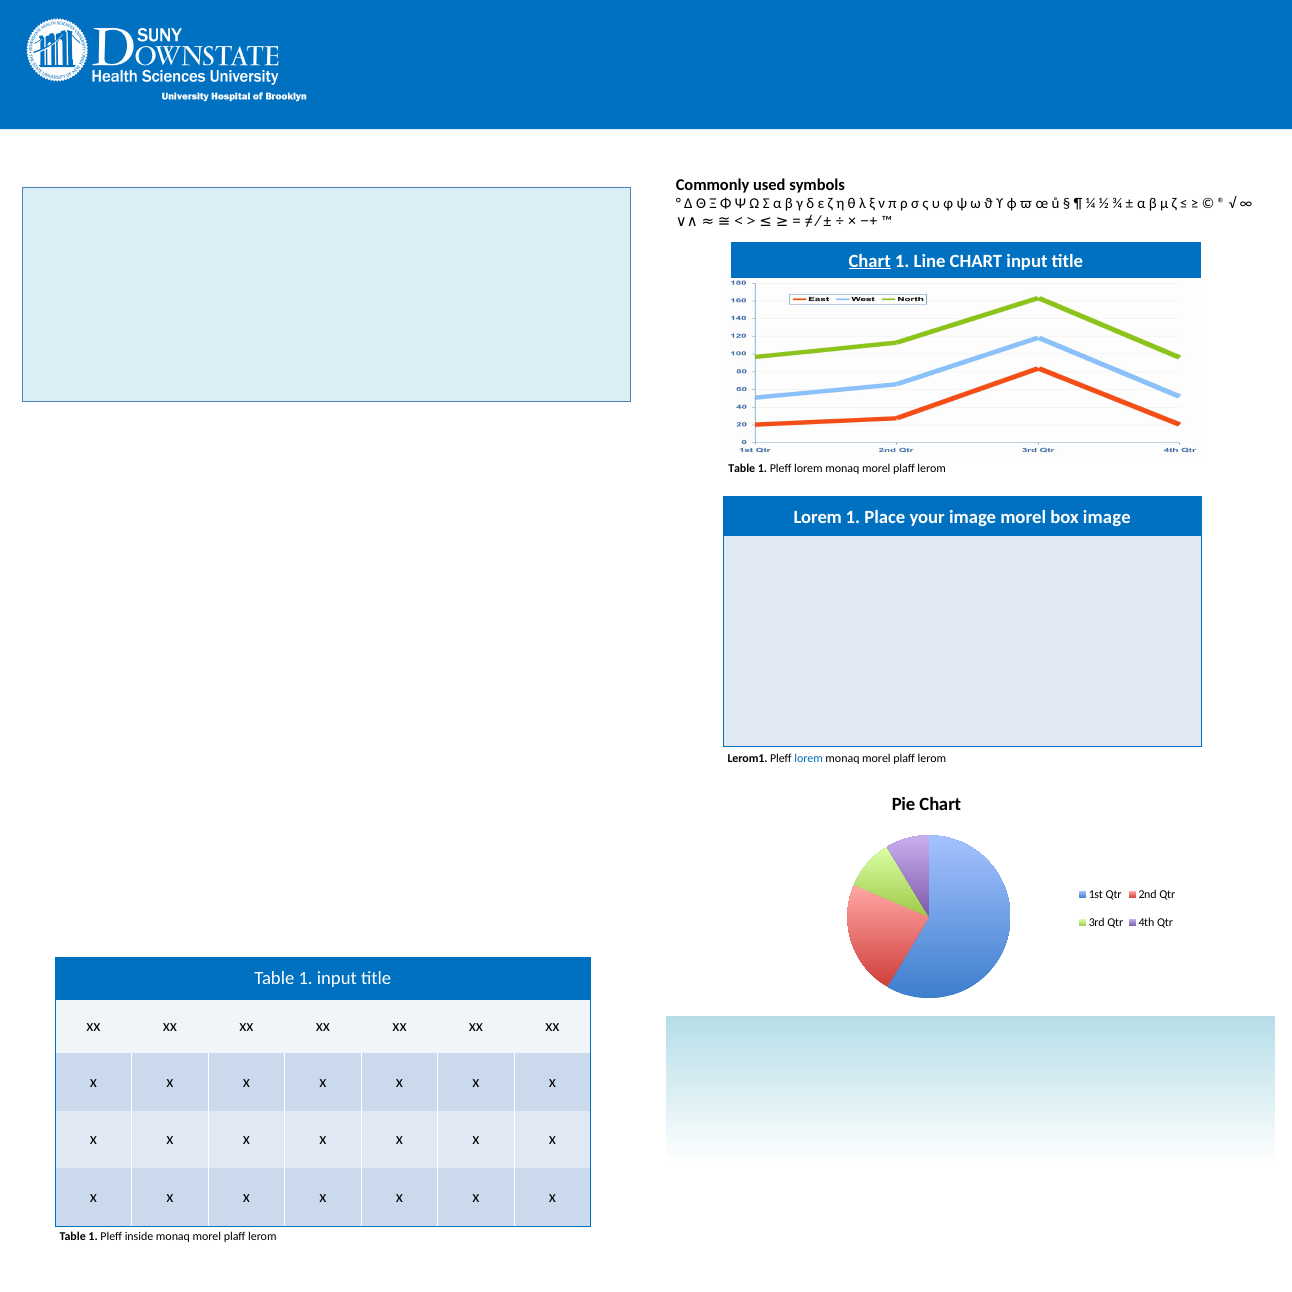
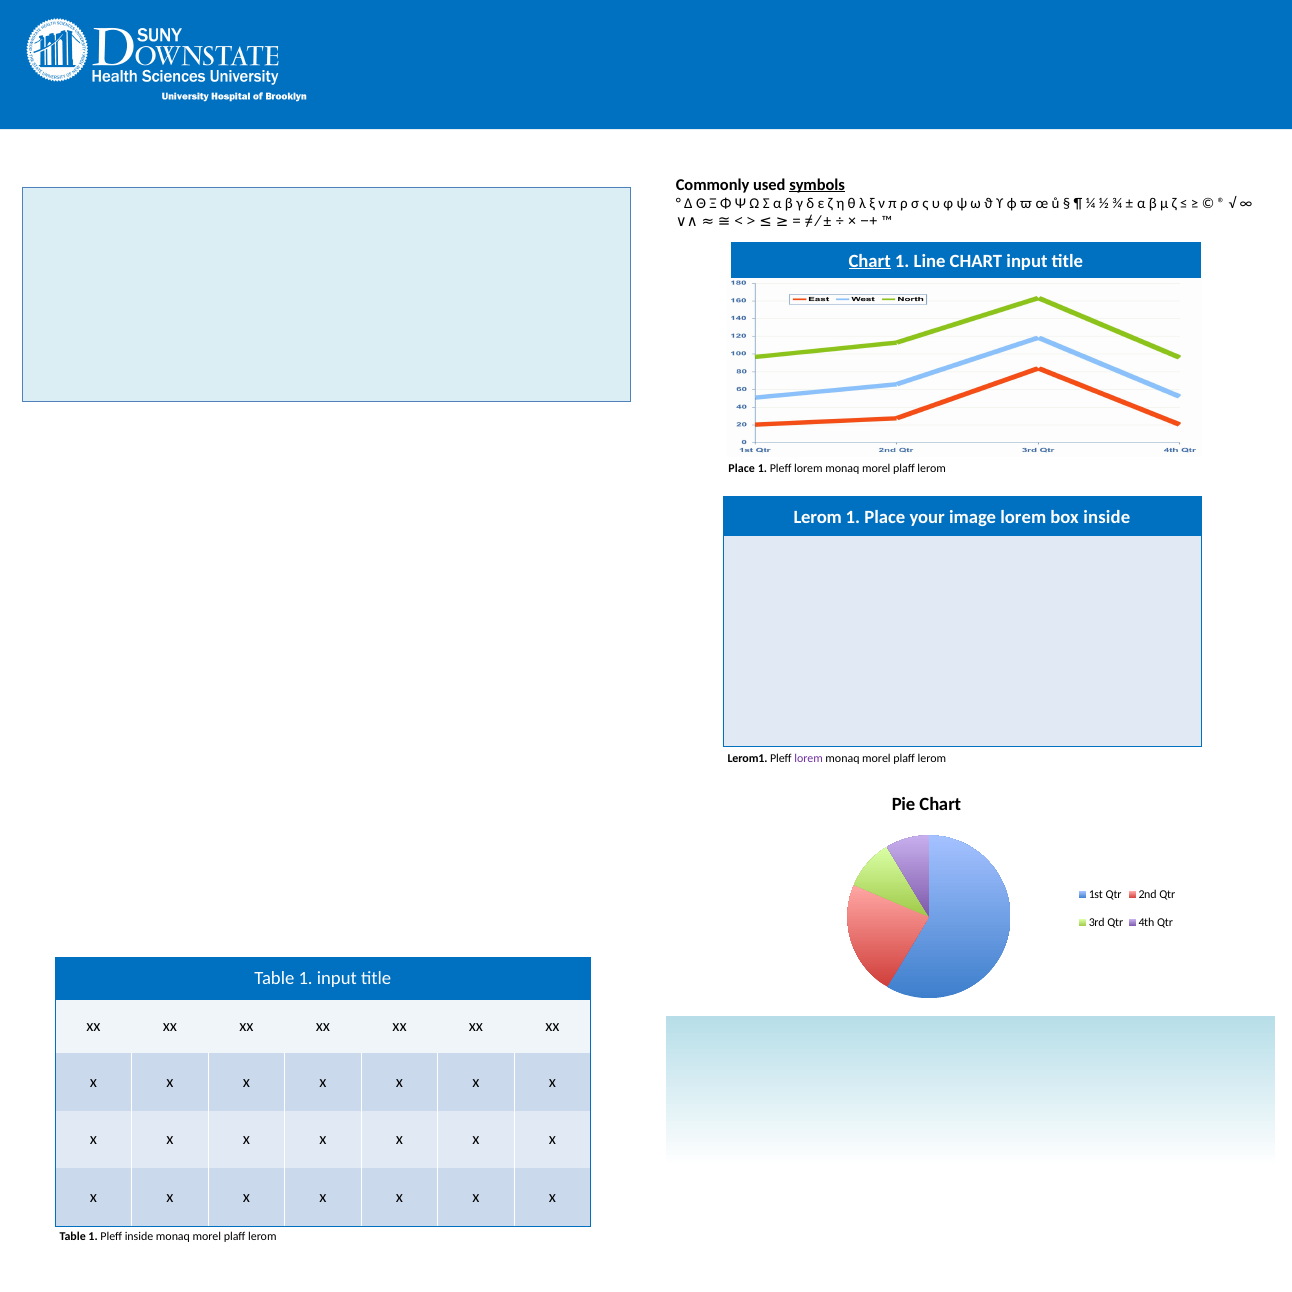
symbols underline: none -> present
Table at (742, 469): Table -> Place
Lorem at (818, 517): Lorem -> Lerom
image morel: morel -> lorem
box image: image -> inside
lorem at (809, 758) colour: blue -> purple
